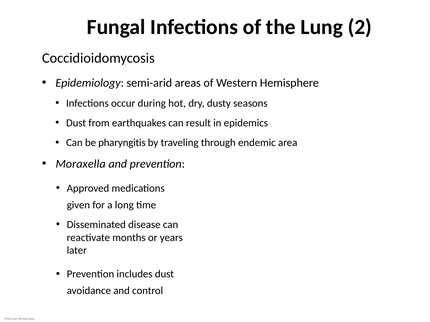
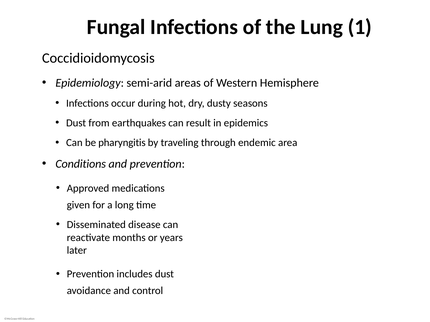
2: 2 -> 1
Moraxella: Moraxella -> Conditions
